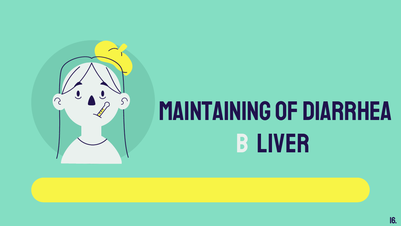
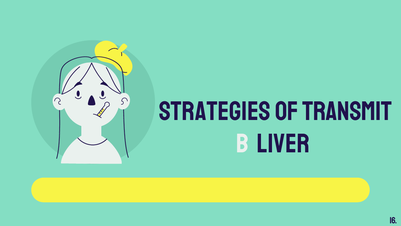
Maintaining: Maintaining -> Strategies
diarrhea: diarrhea -> transmit
